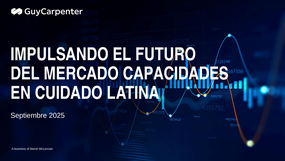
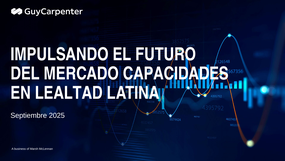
CUIDADO: CUIDADO -> LEALTAD
